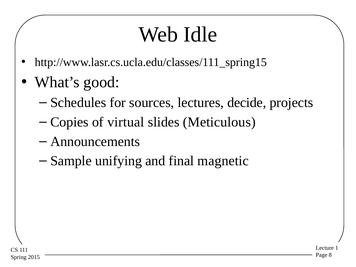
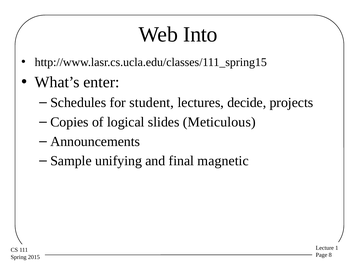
Idle: Idle -> Into
good: good -> enter
sources: sources -> student
virtual: virtual -> logical
